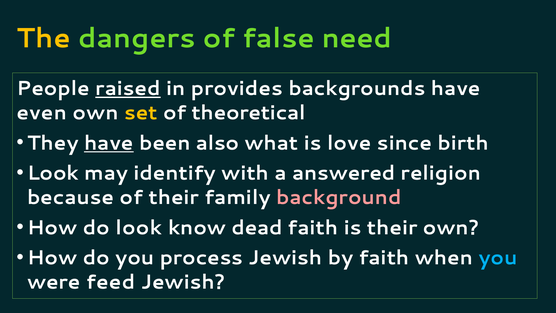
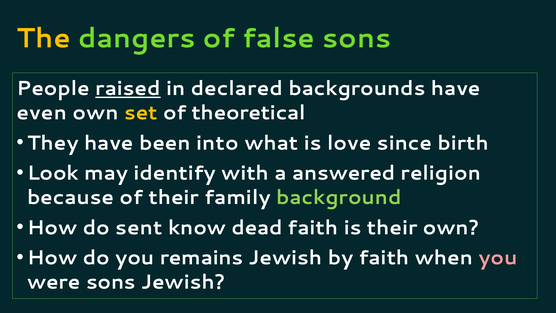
false need: need -> sons
provides: provides -> declared
have at (109, 143) underline: present -> none
also: also -> into
background colour: pink -> light green
do look: look -> sent
process: process -> remains
you at (498, 258) colour: light blue -> pink
were feed: feed -> sons
